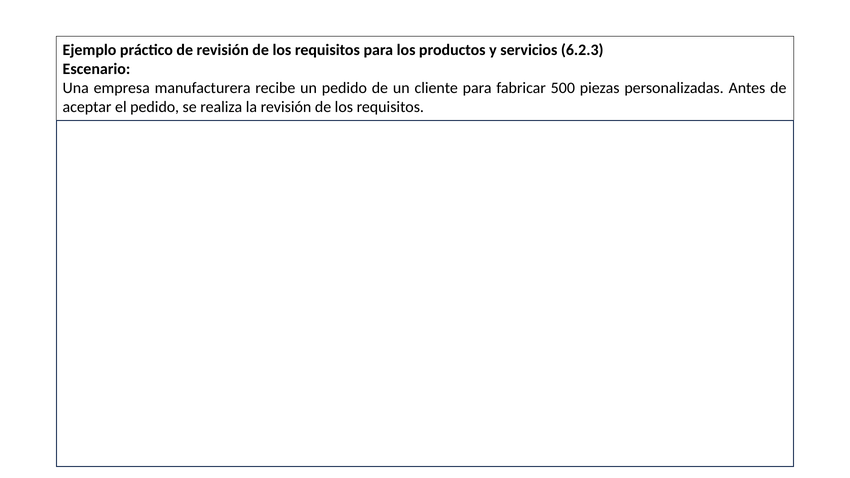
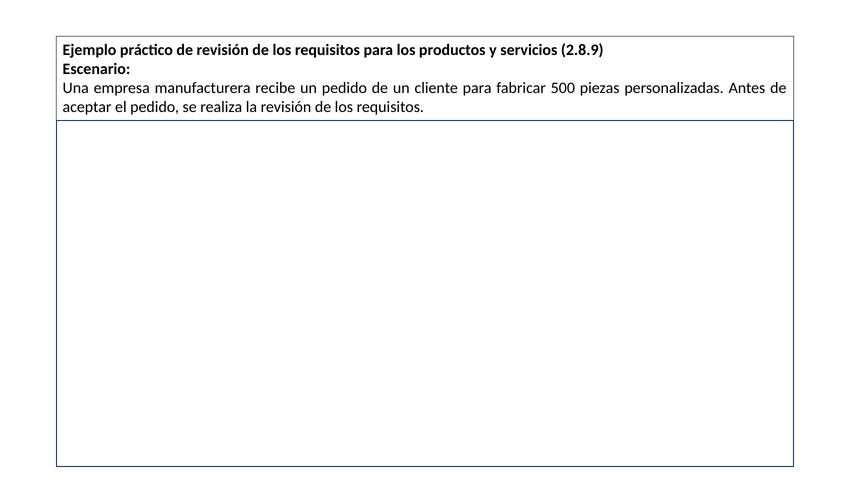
6.2.3: 6.2.3 -> 2.8.9
